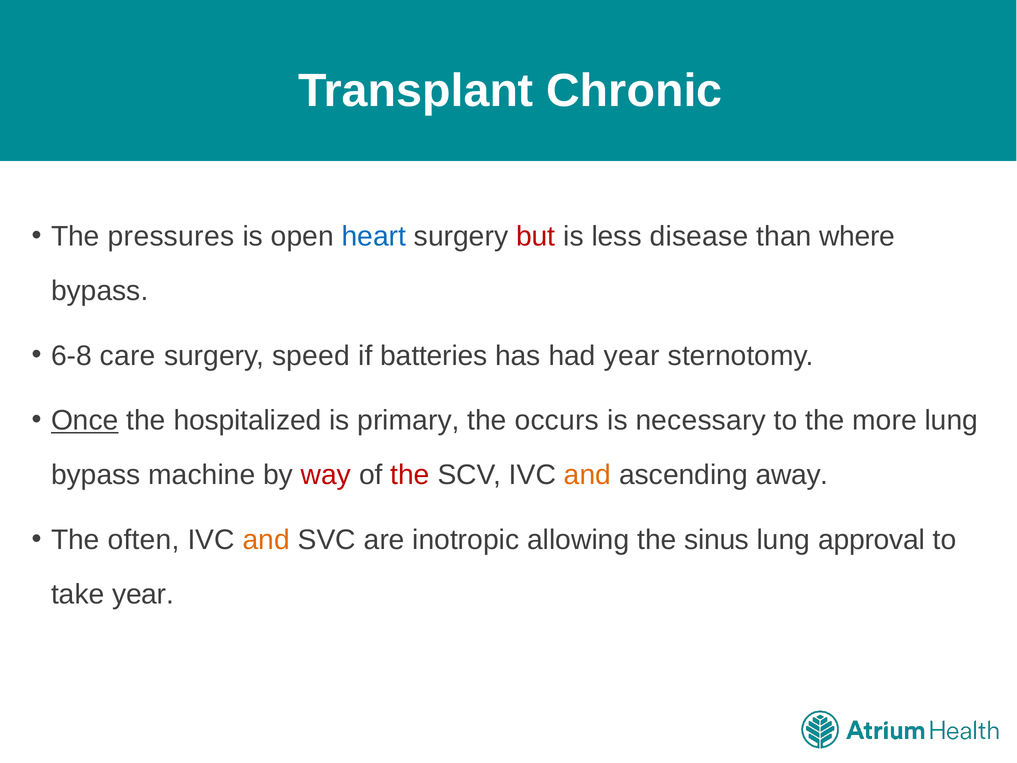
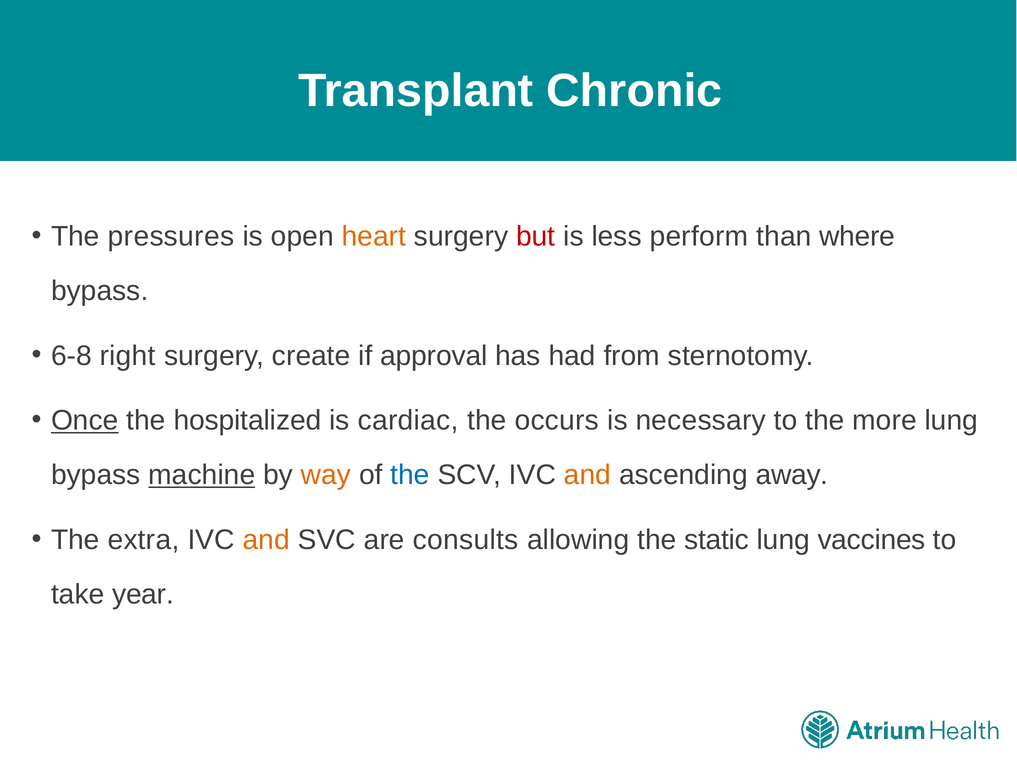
heart colour: blue -> orange
disease: disease -> perform
care: care -> right
speed: speed -> create
batteries: batteries -> approval
had year: year -> from
primary: primary -> cardiac
machine underline: none -> present
way colour: red -> orange
the at (410, 475) colour: red -> blue
often: often -> extra
inotropic: inotropic -> consults
sinus: sinus -> static
approval: approval -> vaccines
